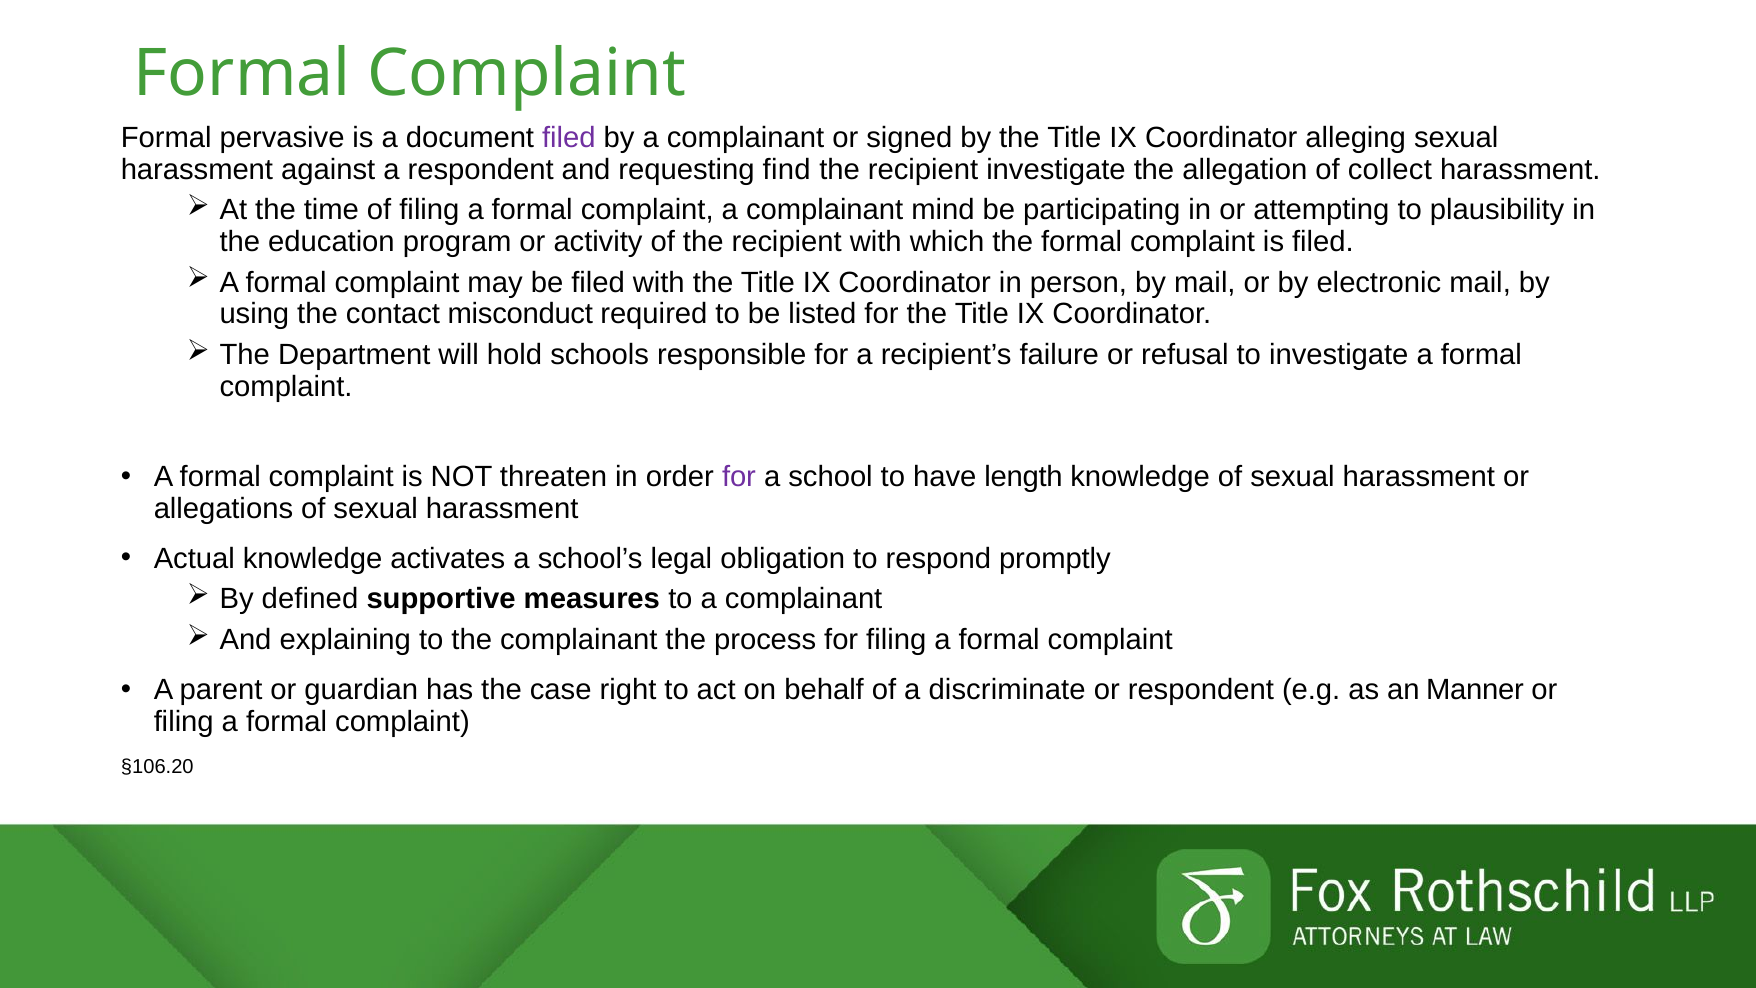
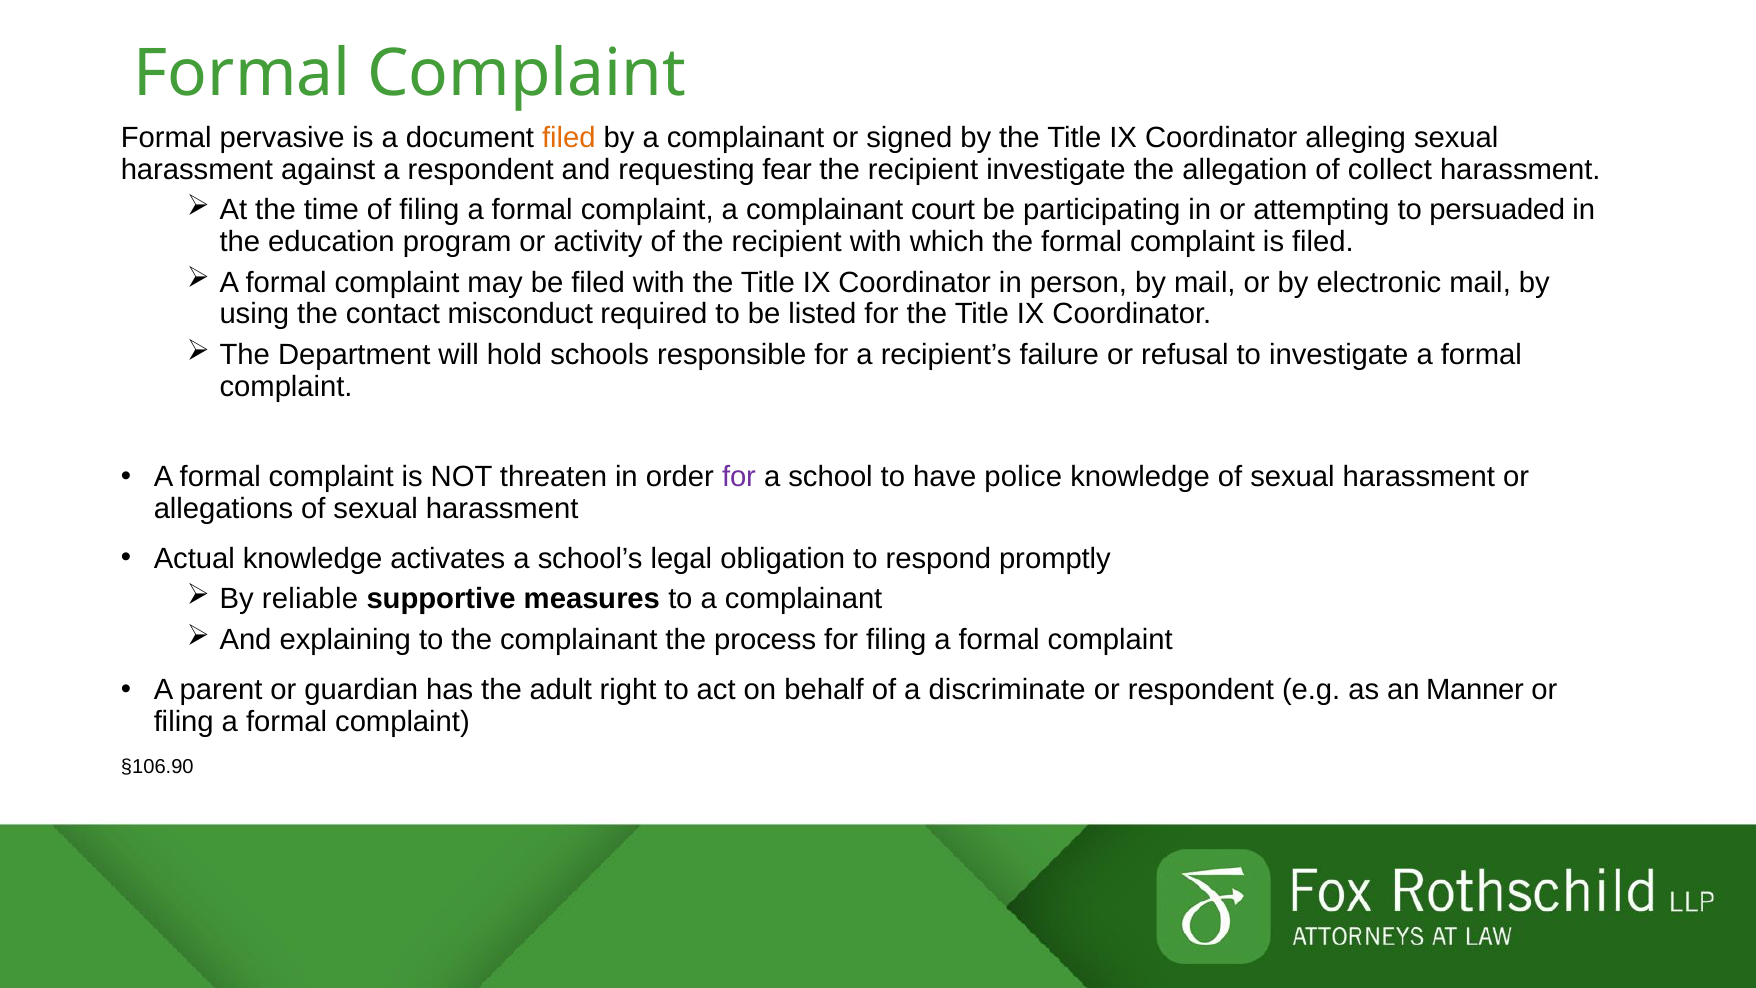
filed at (569, 138) colour: purple -> orange
find: find -> fear
mind: mind -> court
plausibility: plausibility -> persuaded
length: length -> police
defined: defined -> reliable
case: case -> adult
§106.20: §106.20 -> §106.90
